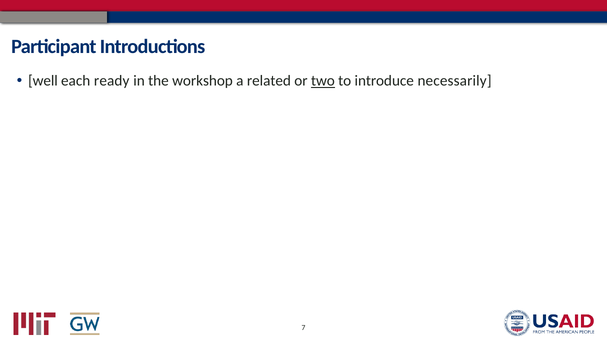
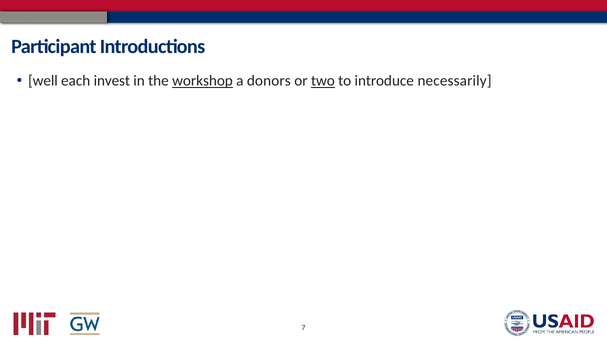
ready: ready -> invest
workshop underline: none -> present
related: related -> donors
